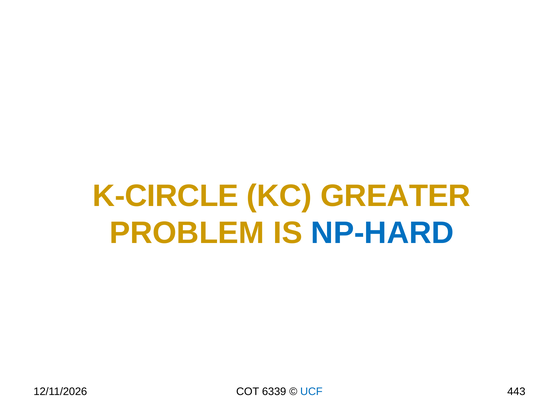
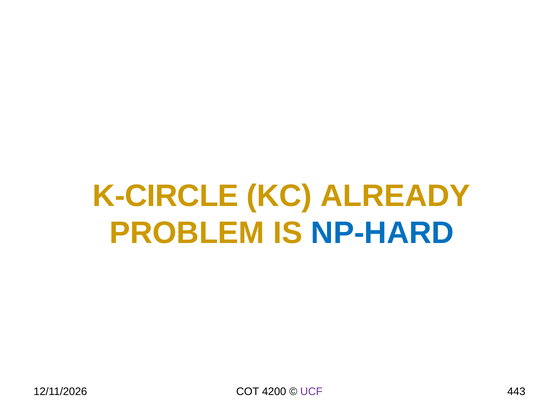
GREATER: GREATER -> ALREADY
6339: 6339 -> 4200
UCF colour: blue -> purple
